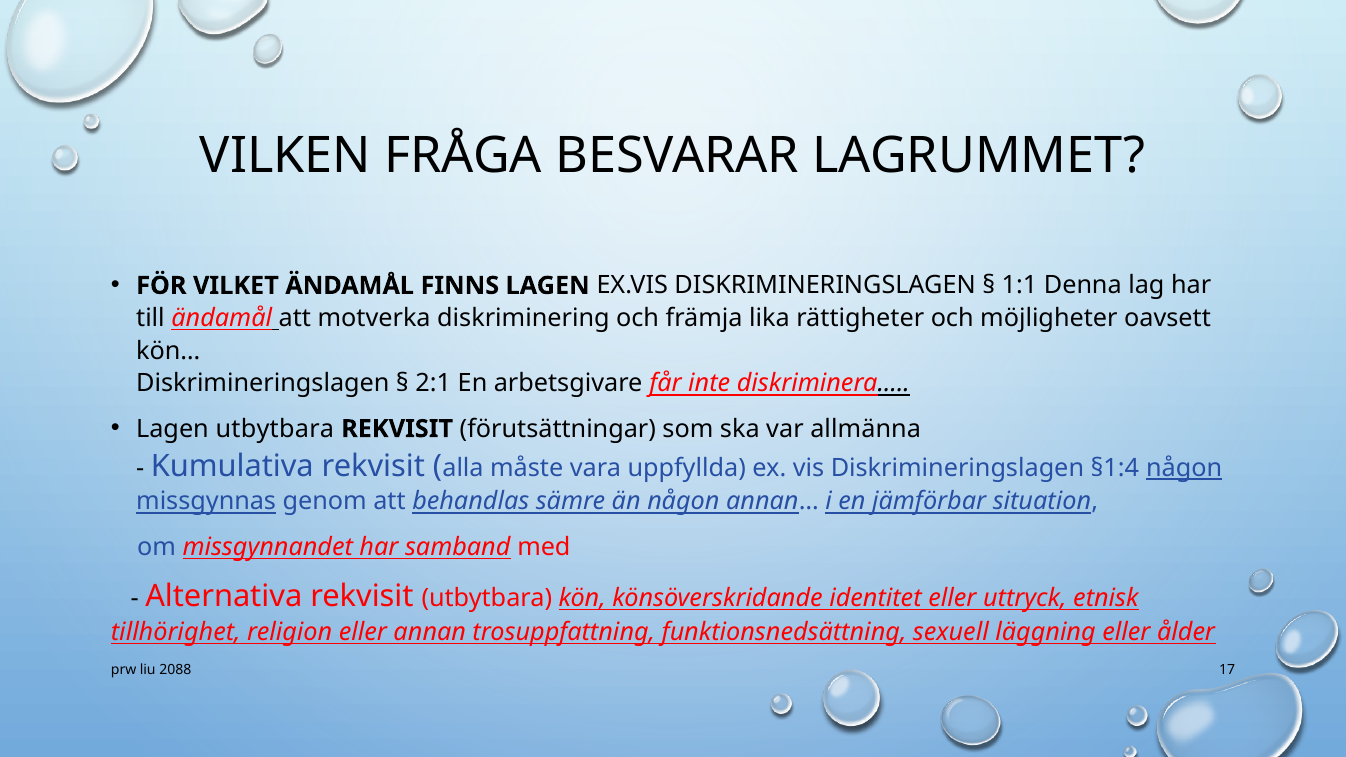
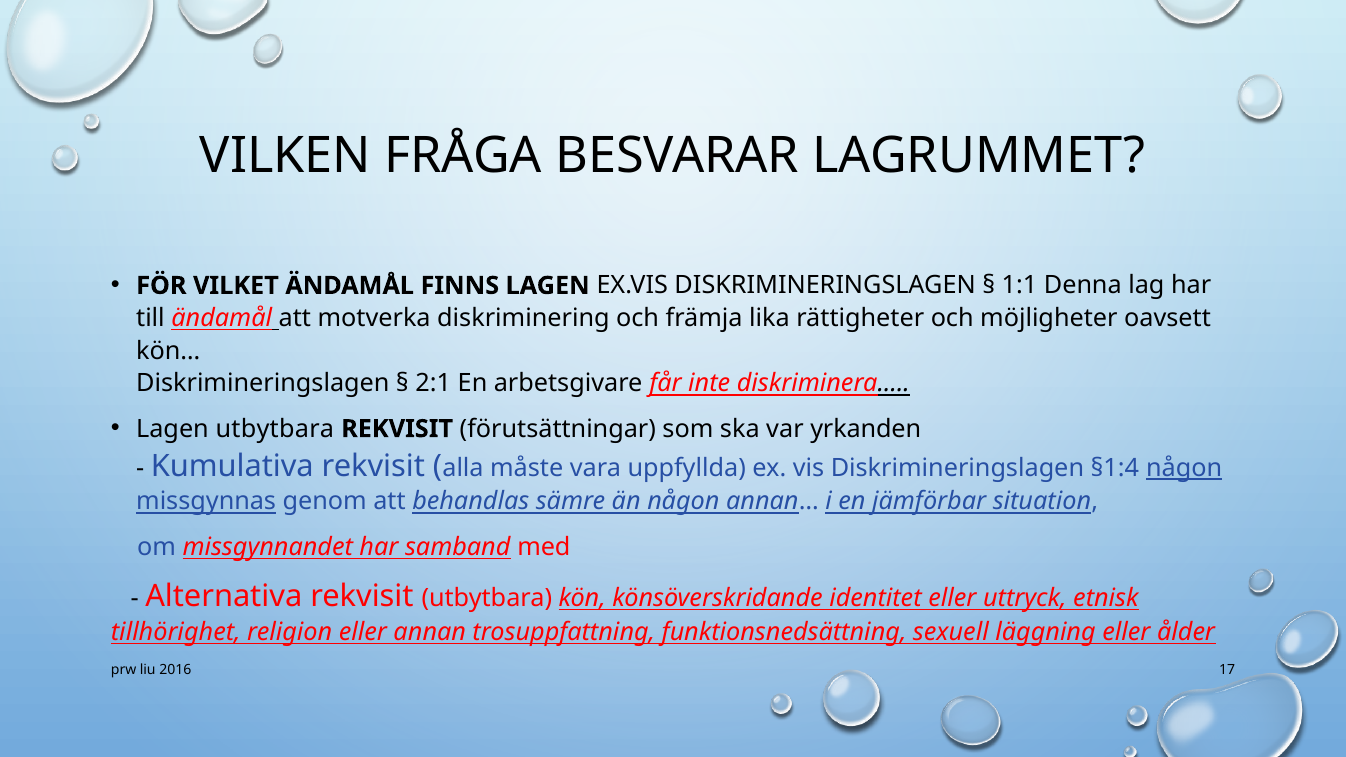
allmänna: allmänna -> yrkanden
2088: 2088 -> 2016
